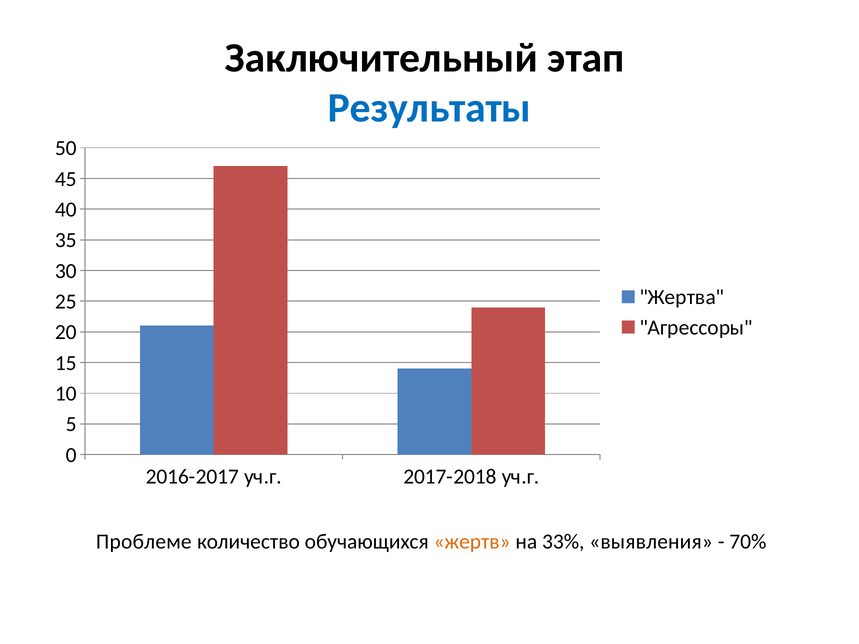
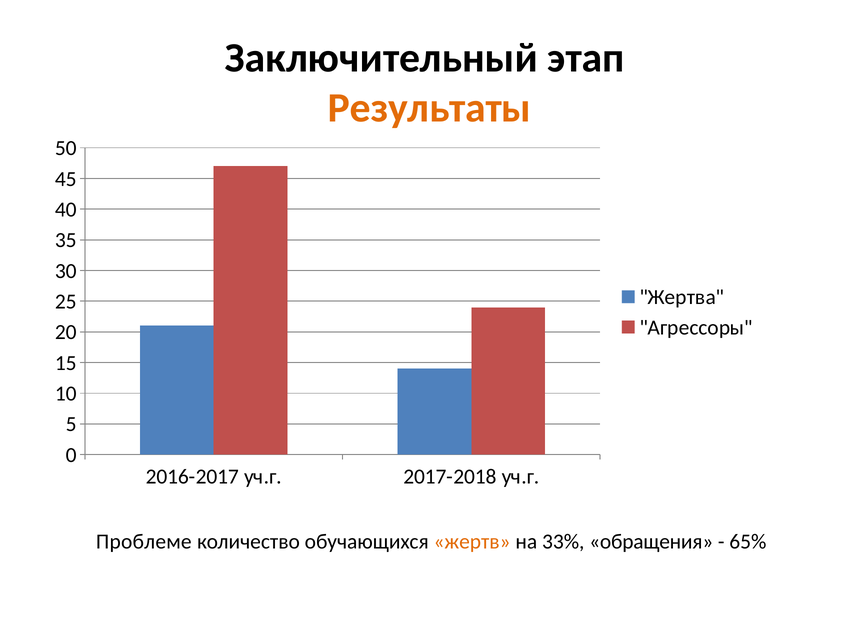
Результаты colour: blue -> orange
выявления: выявления -> обращения
70%: 70% -> 65%
